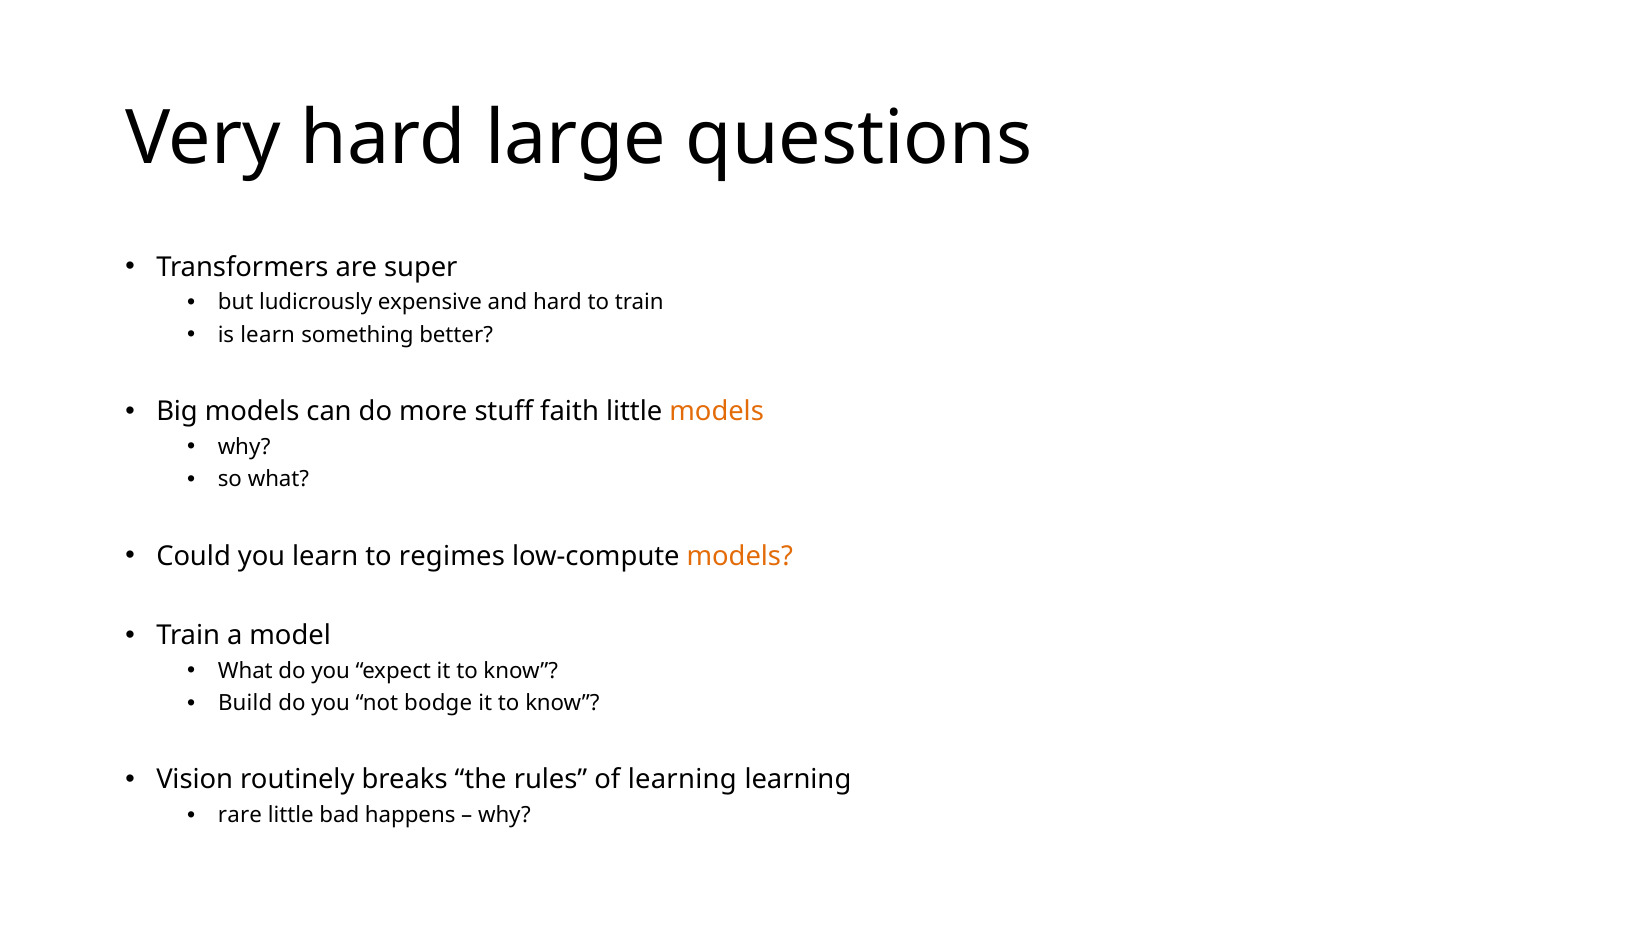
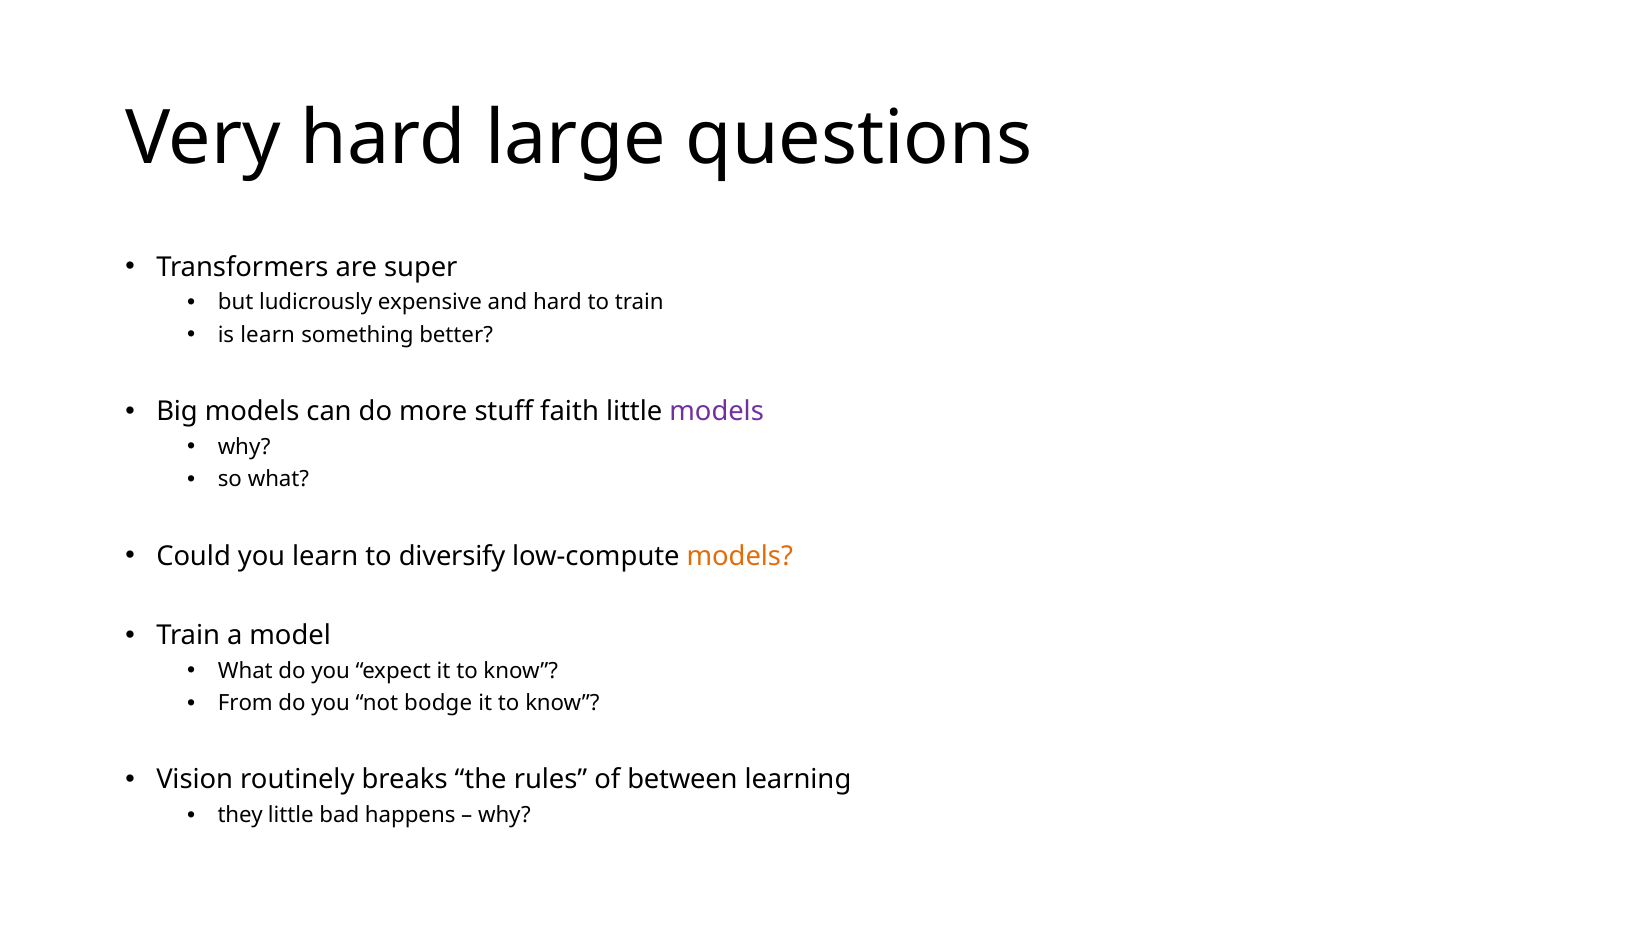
models at (717, 412) colour: orange -> purple
regimes: regimes -> diversify
Build: Build -> From
of learning: learning -> between
rare: rare -> they
